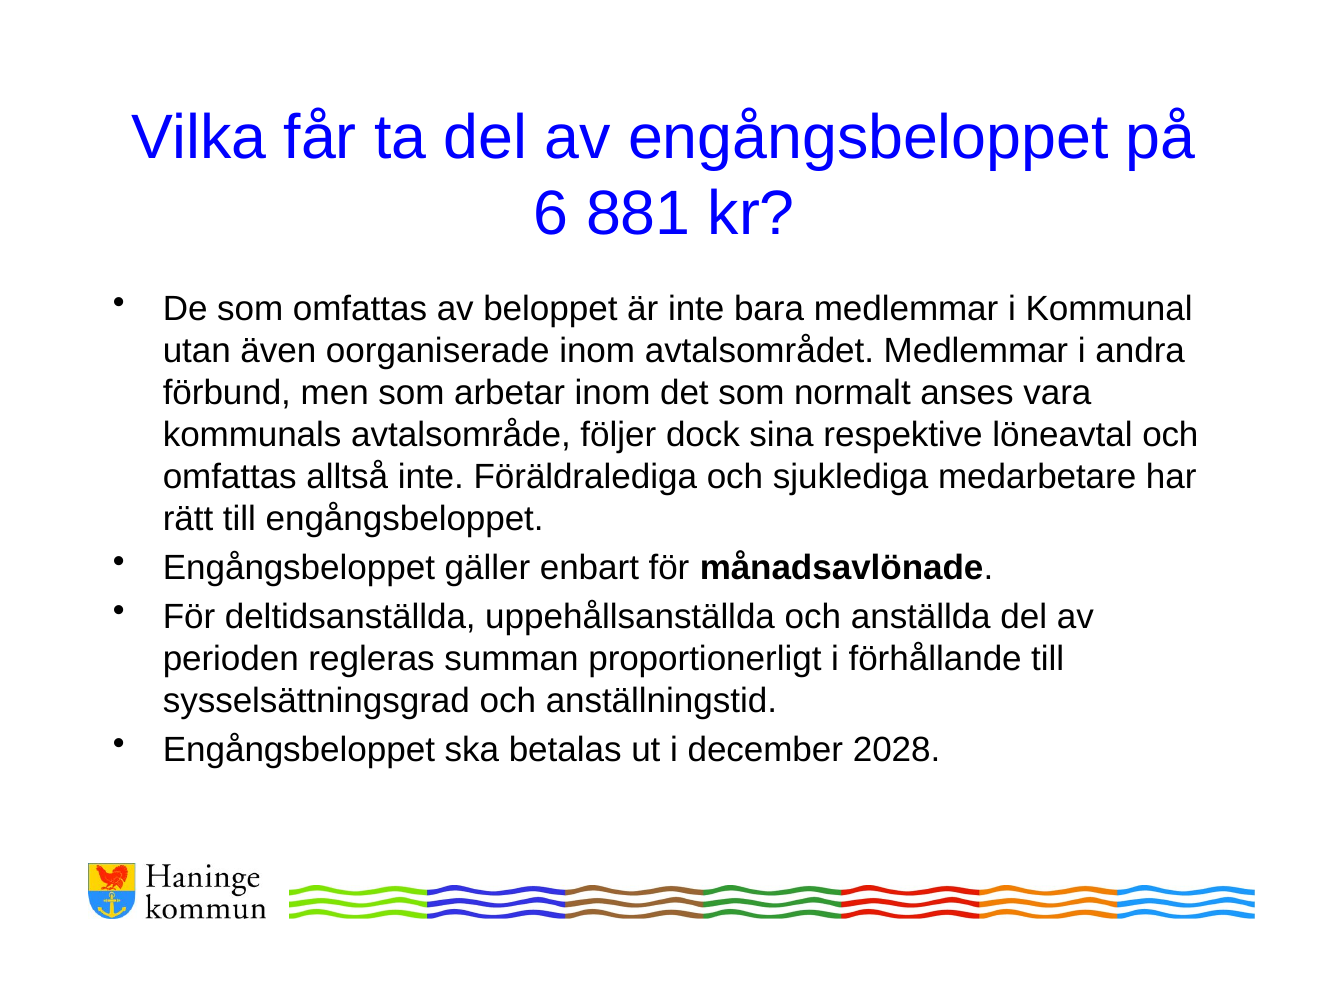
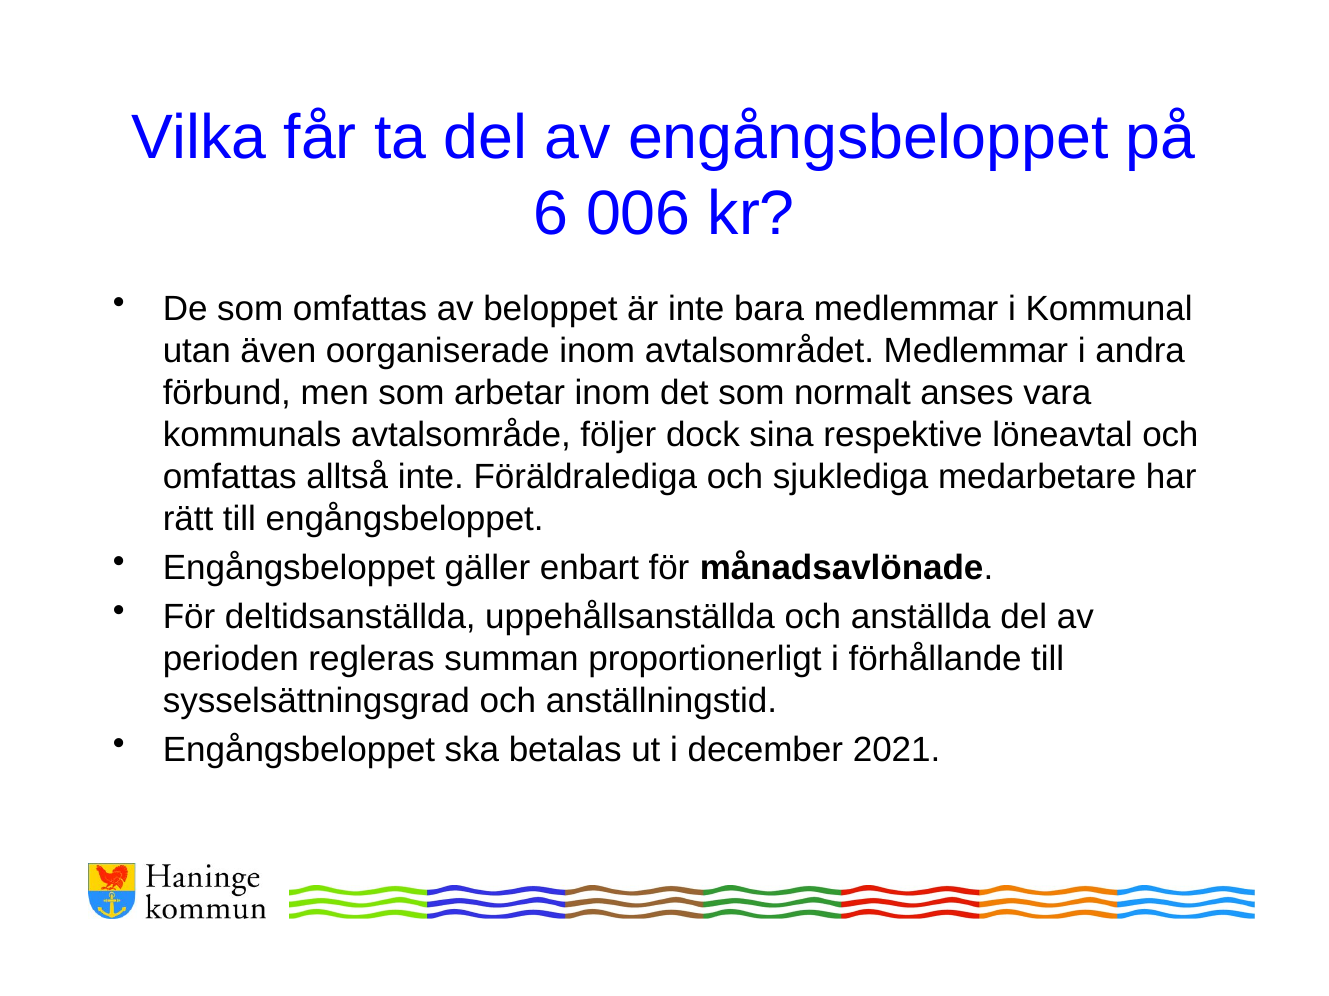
881: 881 -> 006
2028: 2028 -> 2021
